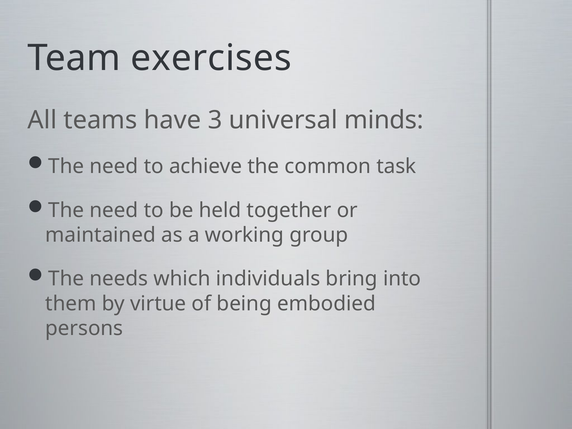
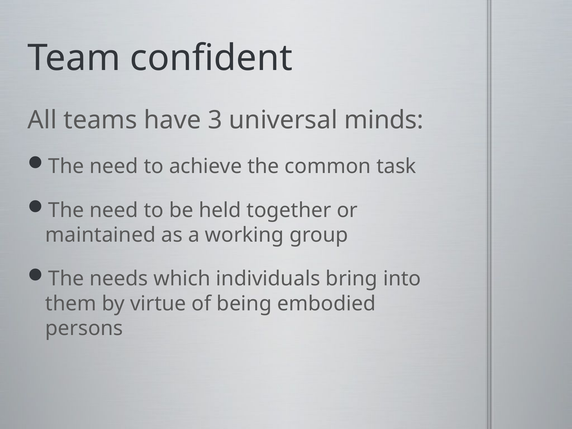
exercises: exercises -> confident
